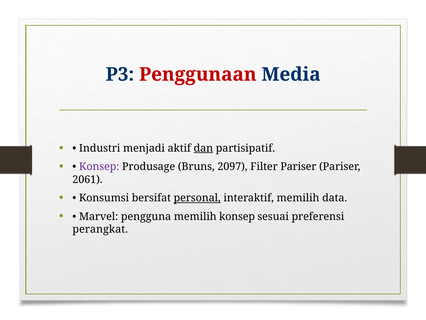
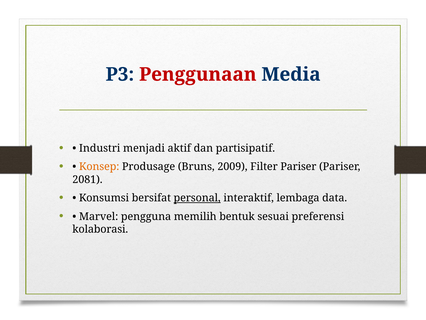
dan underline: present -> none
Konsep at (99, 166) colour: purple -> orange
2097: 2097 -> 2009
2061: 2061 -> 2081
interaktif memilih: memilih -> lembaga
memilih konsep: konsep -> bentuk
perangkat: perangkat -> kolaborasi
